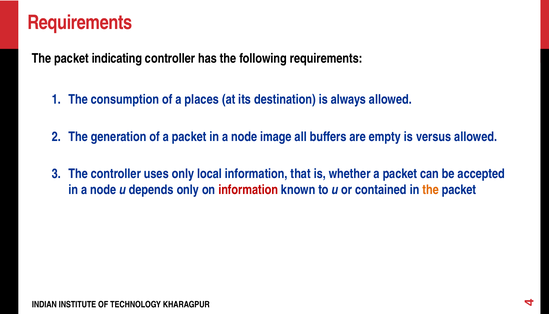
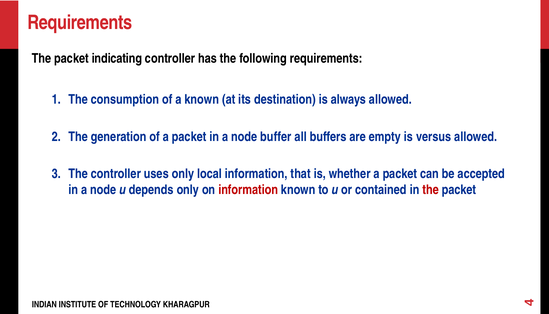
a places: places -> known
image: image -> buffer
the at (431, 190) colour: orange -> red
